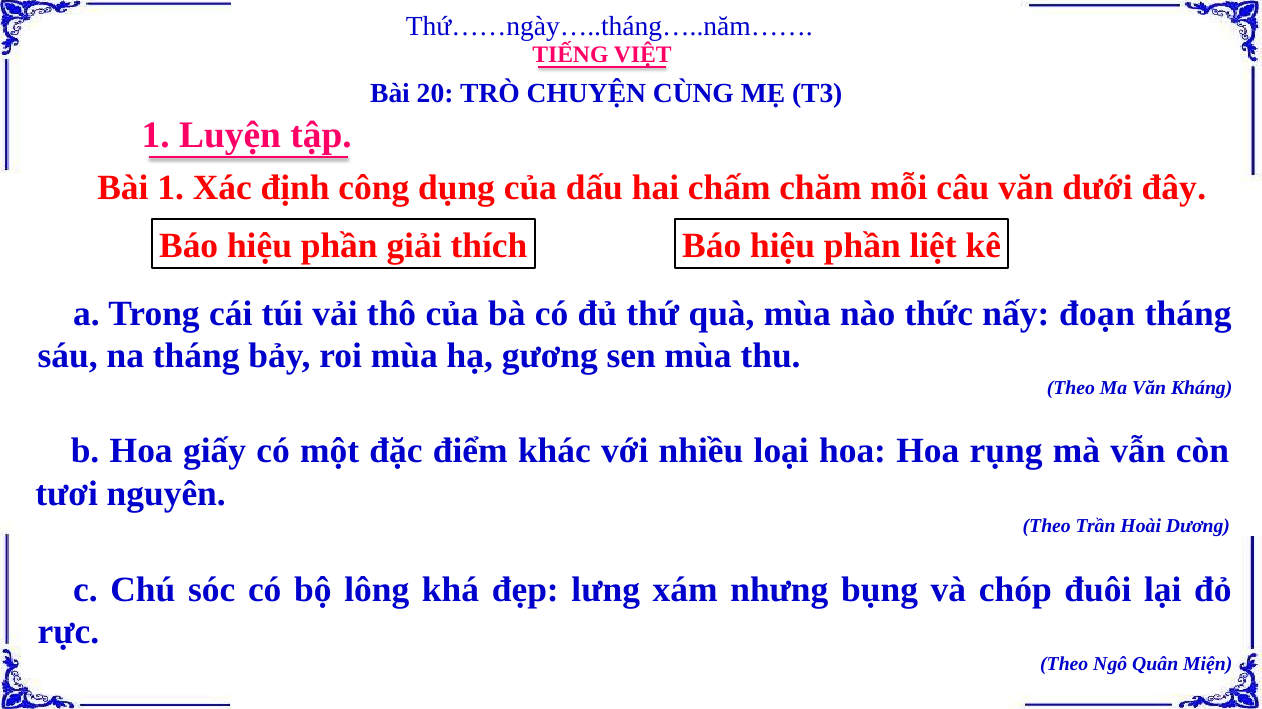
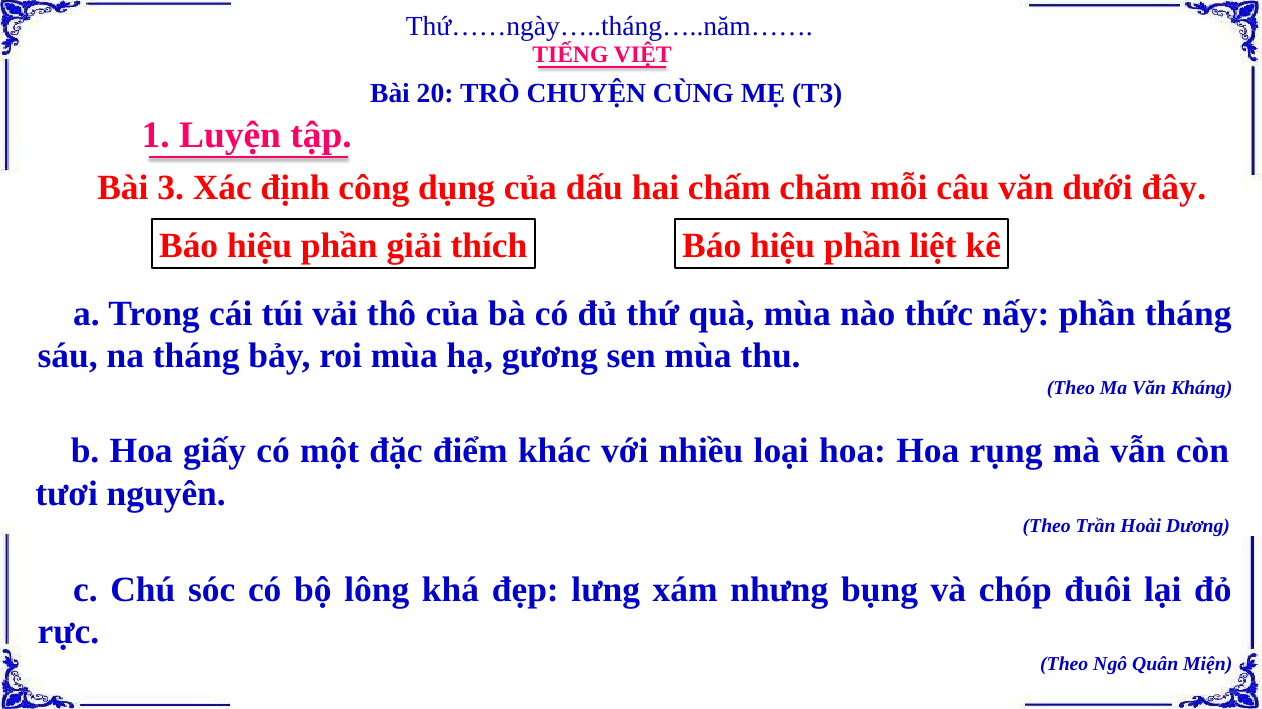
Bài 1: 1 -> 3
nấy đoạn: đoạn -> phần
